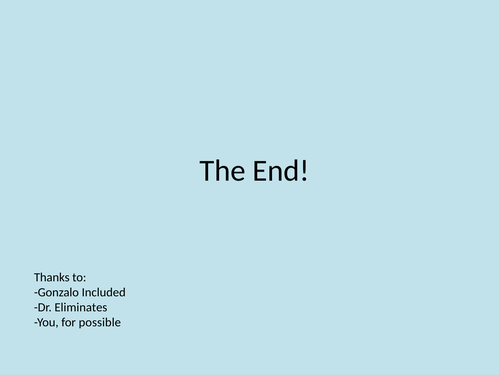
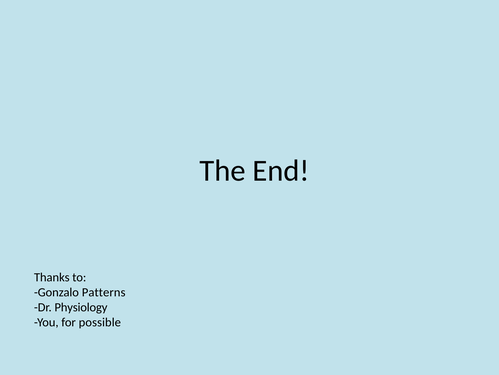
Included: Included -> Patterns
Eliminates: Eliminates -> Physiology
